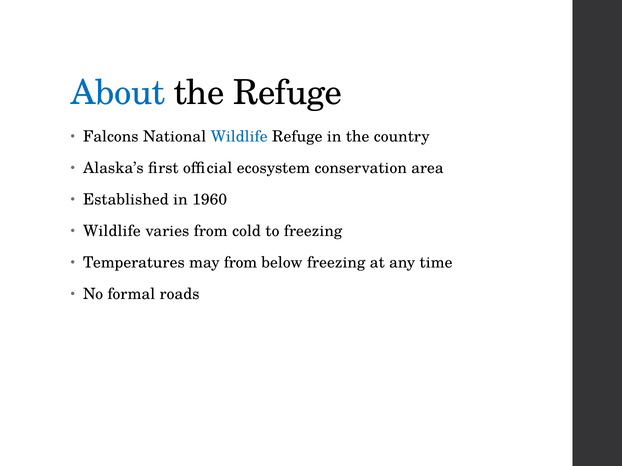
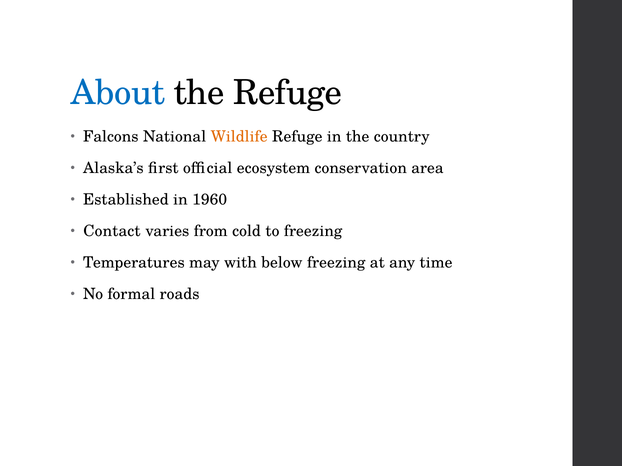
Wildlife at (239, 137) colour: blue -> orange
Wildlife at (112, 231): Wildlife -> Contact
may from: from -> with
